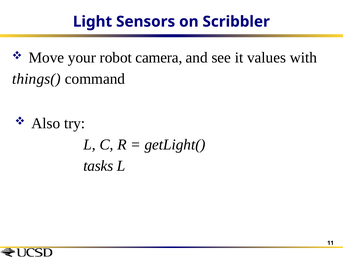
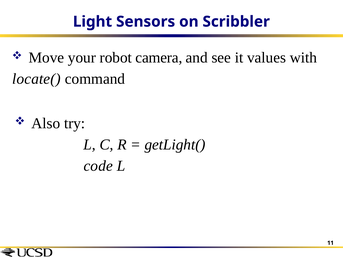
things(: things( -> locate(
tasks: tasks -> code
